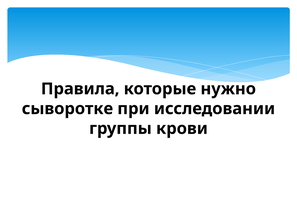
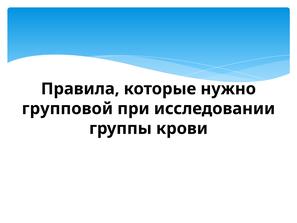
сыворотке: сыворотке -> групповой
